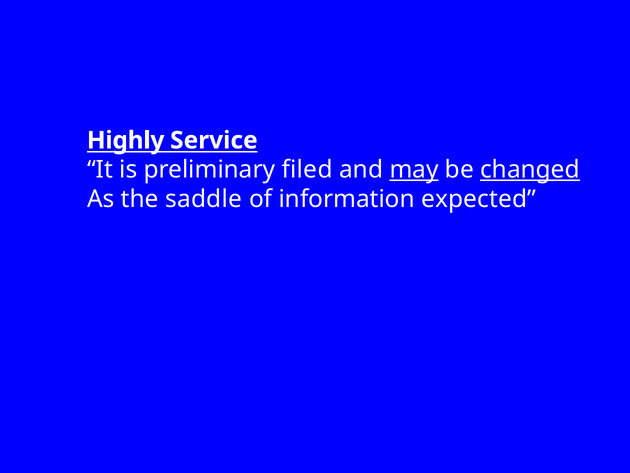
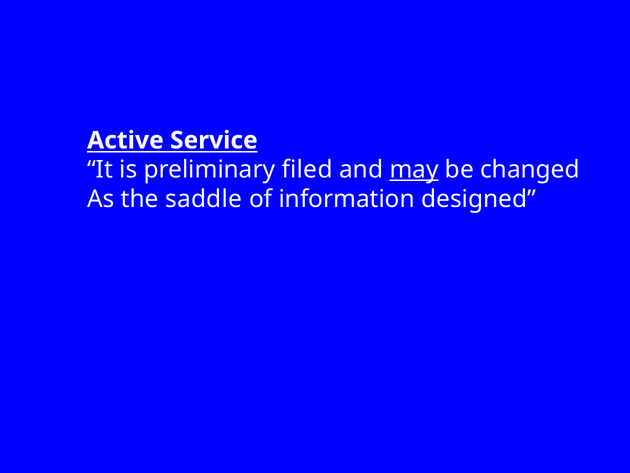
Highly: Highly -> Active
changed underline: present -> none
expected: expected -> designed
